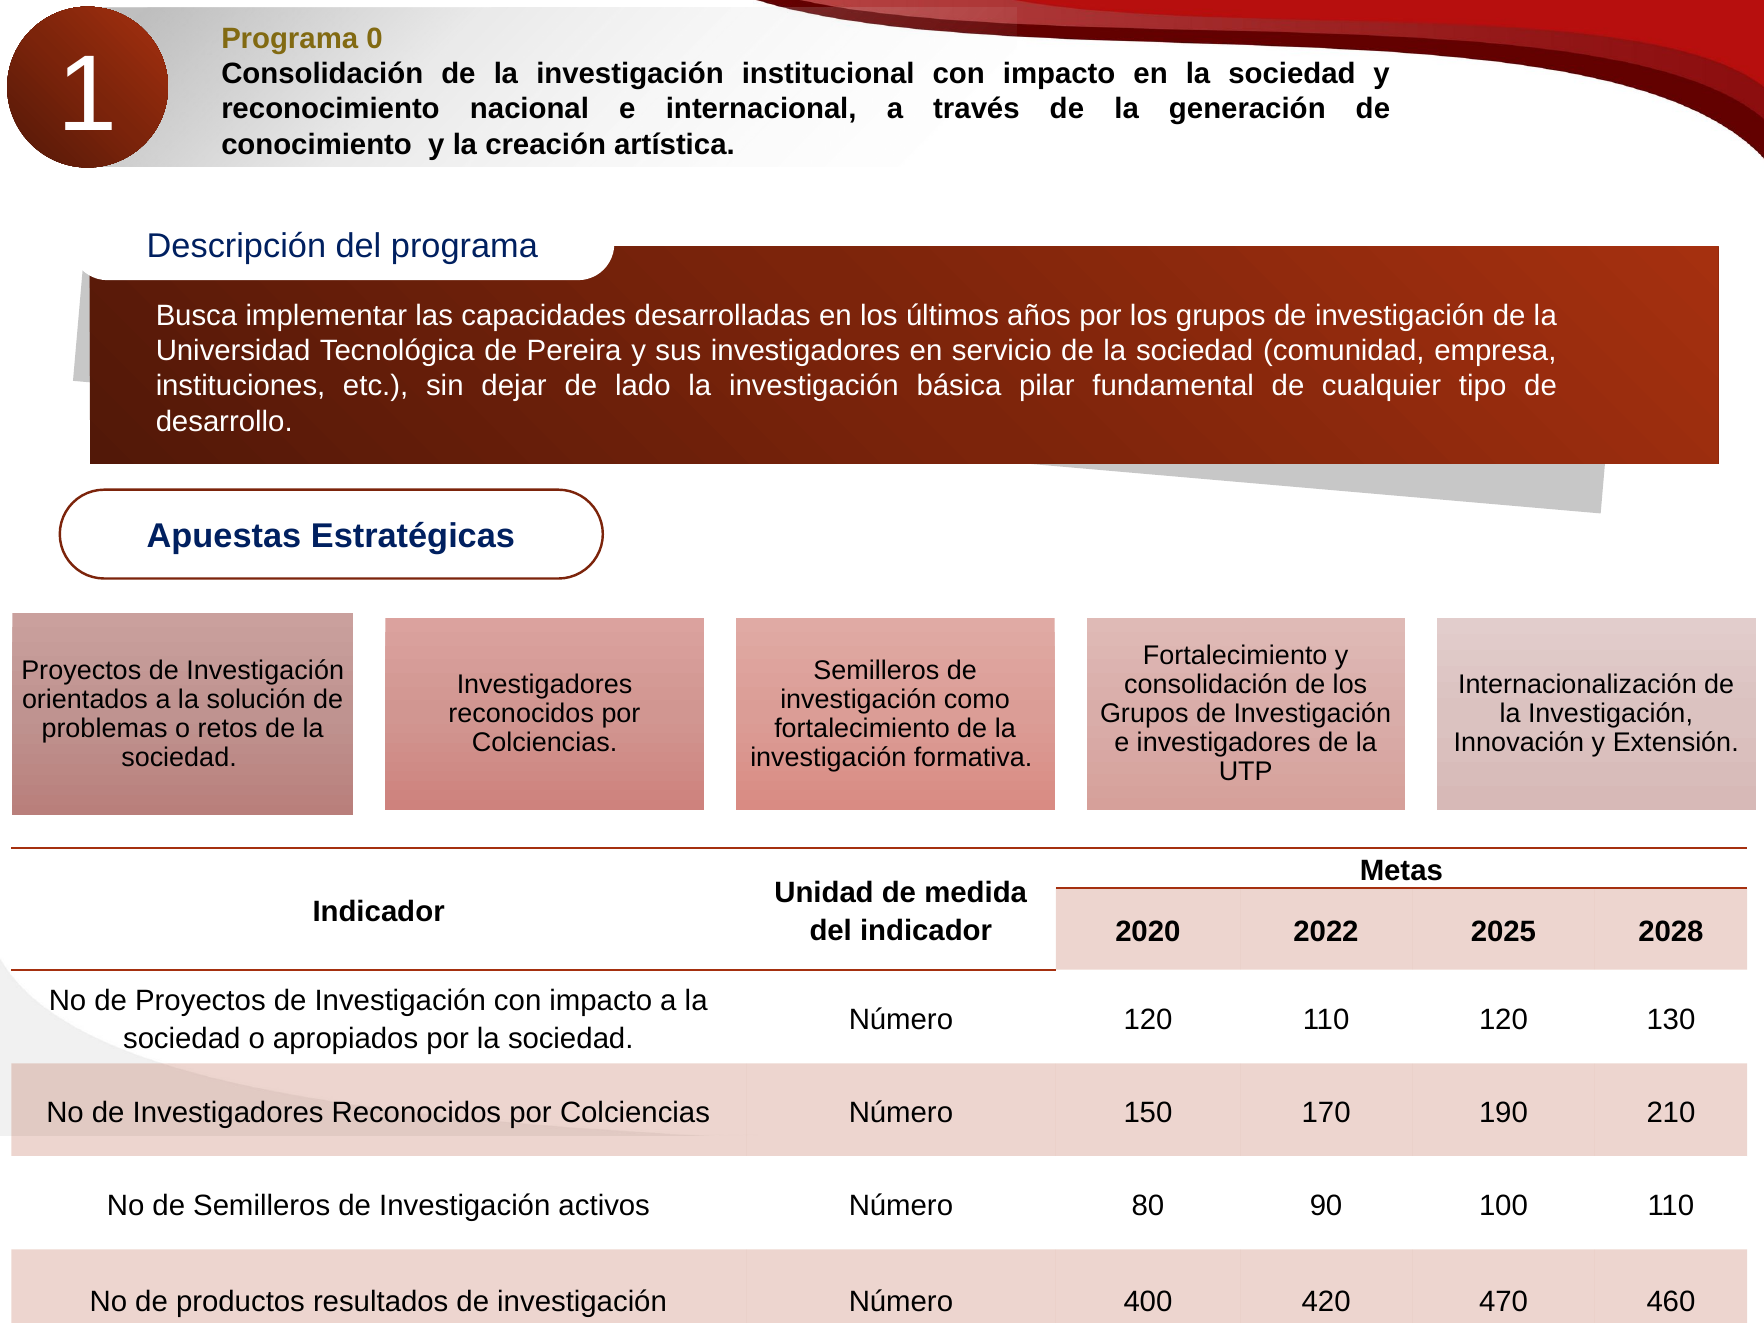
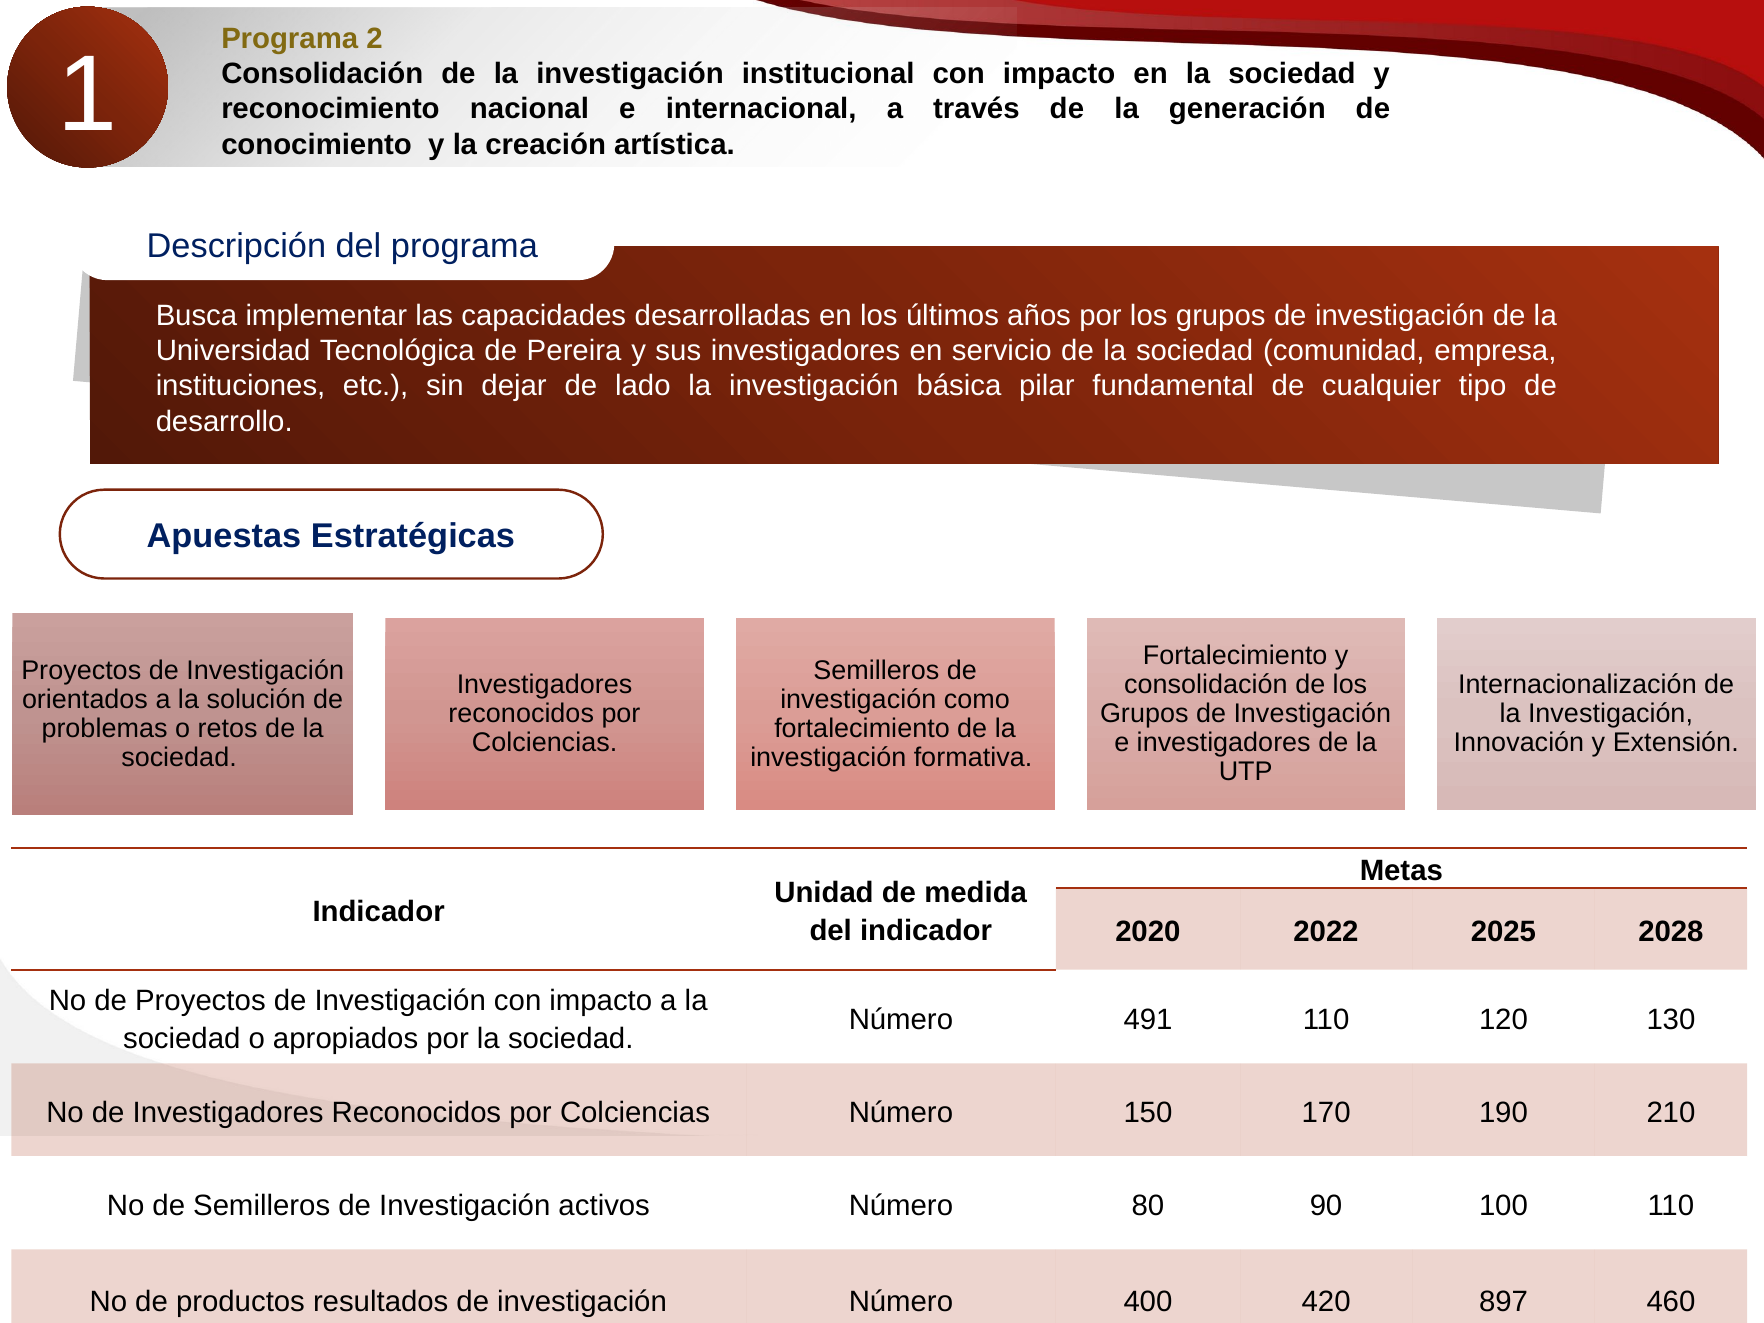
0: 0 -> 2
Número 120: 120 -> 491
470: 470 -> 897
